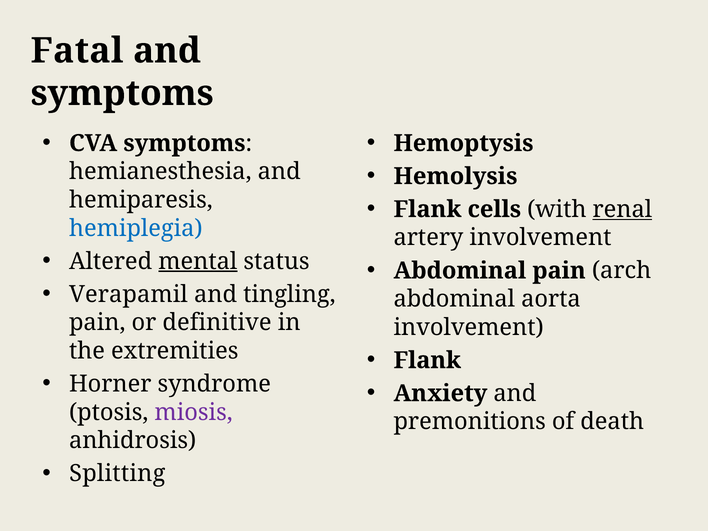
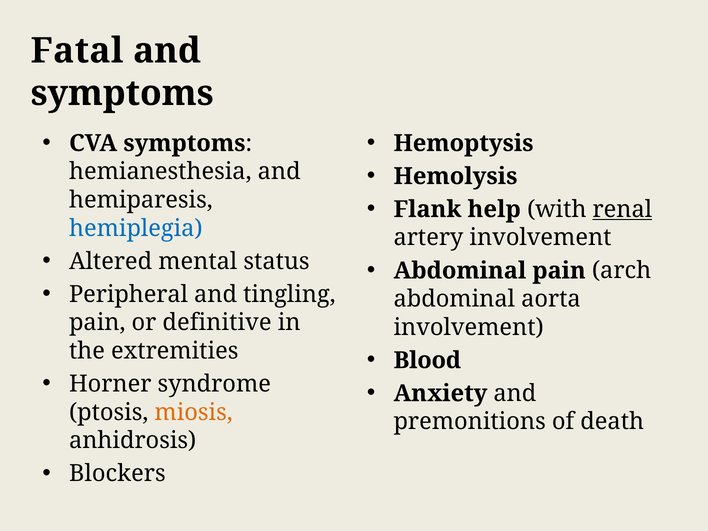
cells: cells -> help
mental underline: present -> none
Verapamil: Verapamil -> Peripheral
Flank at (427, 360): Flank -> Blood
miosis colour: purple -> orange
Splitting: Splitting -> Blockers
